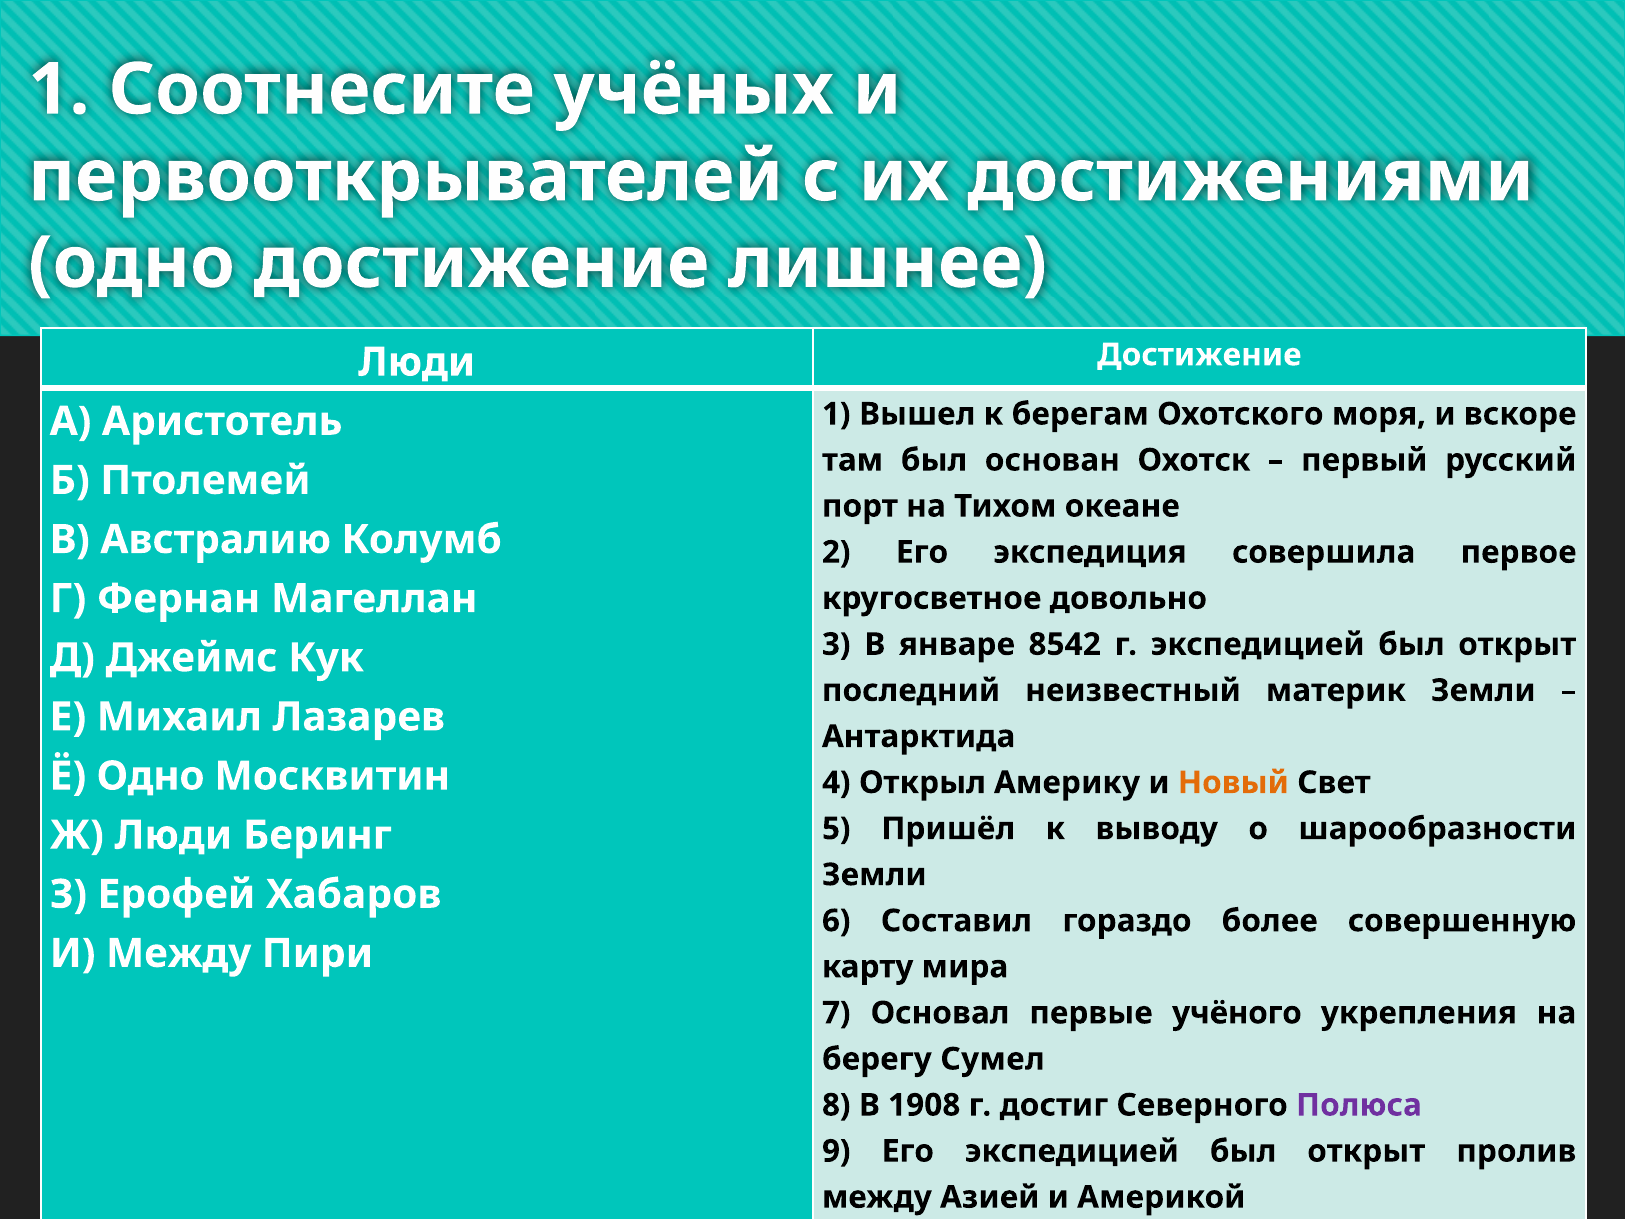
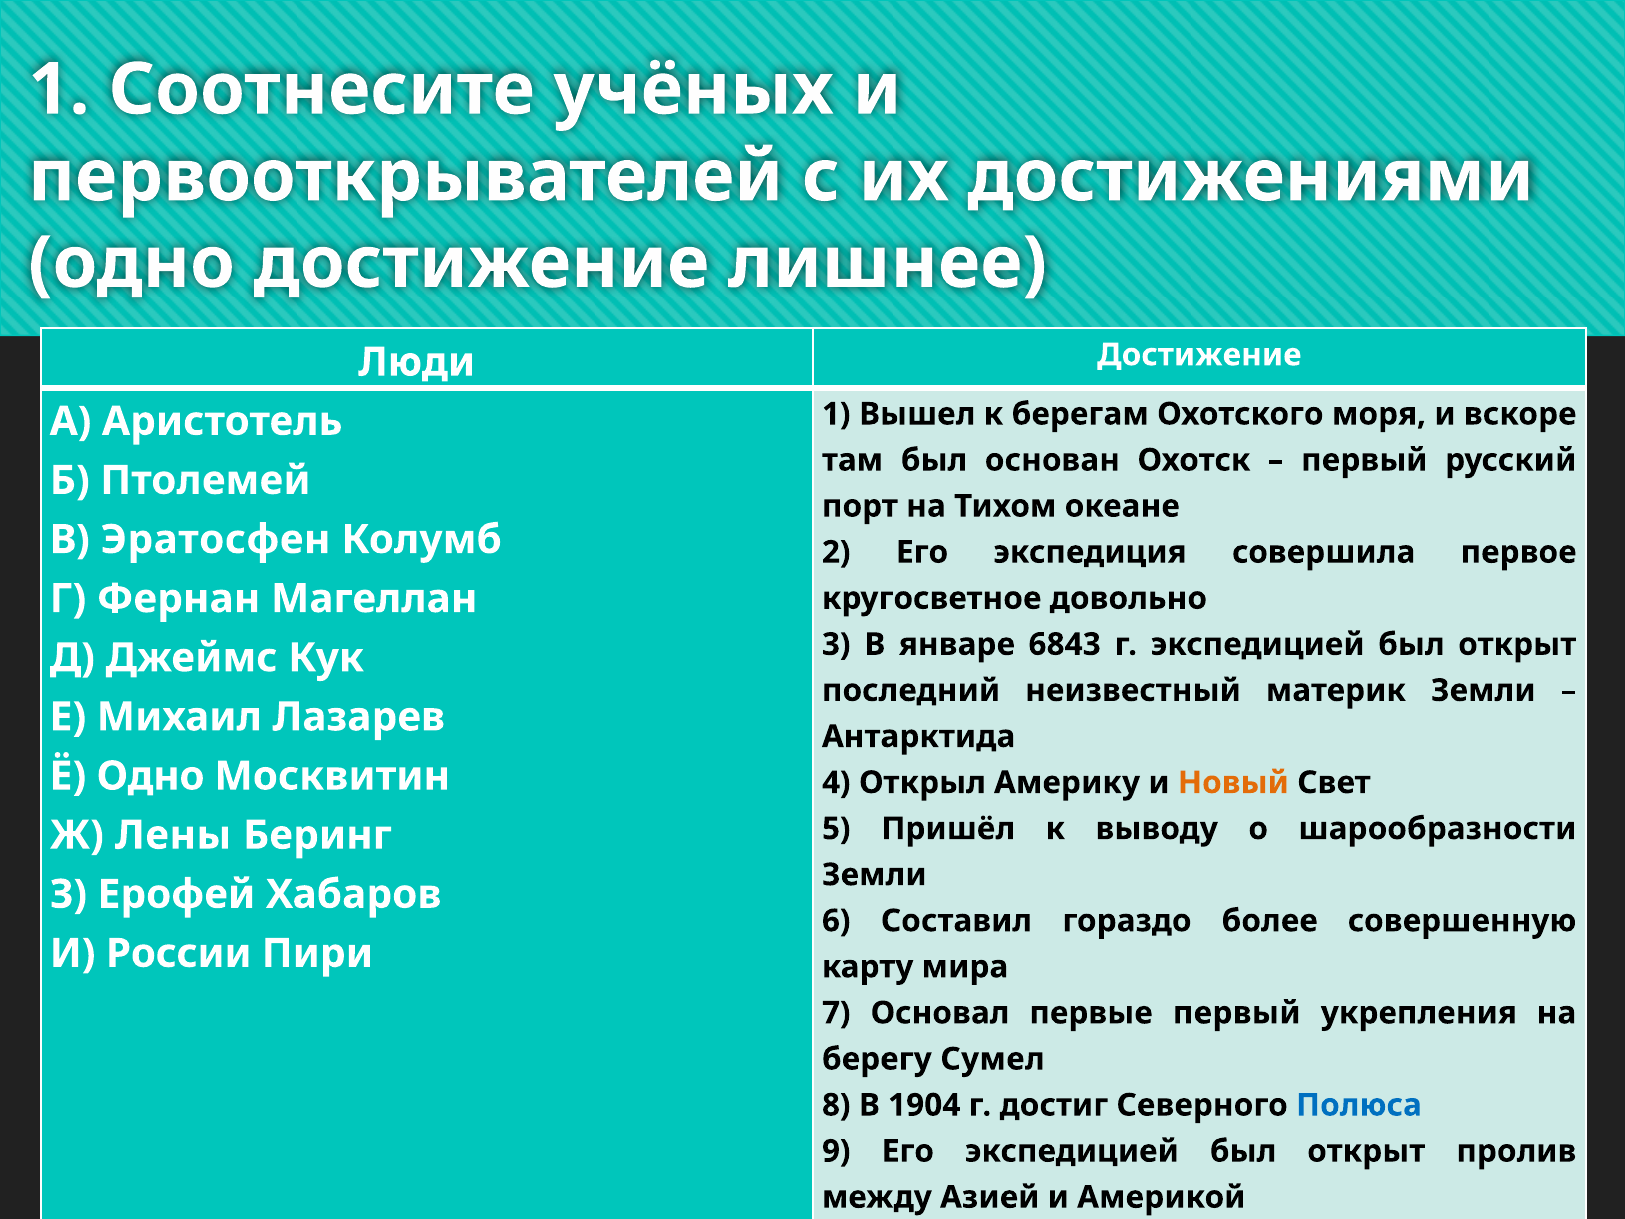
В Австралию: Австралию -> Эратосфен
8542: 8542 -> 6843
Ж Люди: Люди -> Лены
И Между: Между -> России
первые учёного: учёного -> первый
1908: 1908 -> 1904
Полюса at (1359, 1105) colour: purple -> blue
